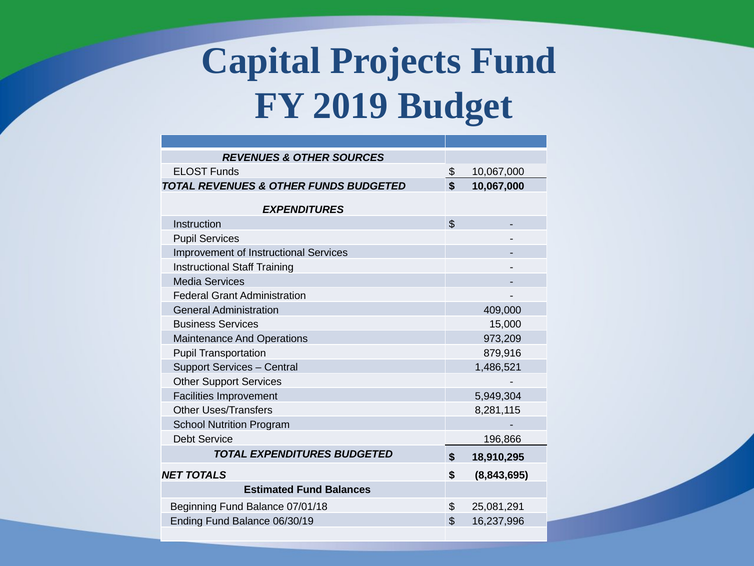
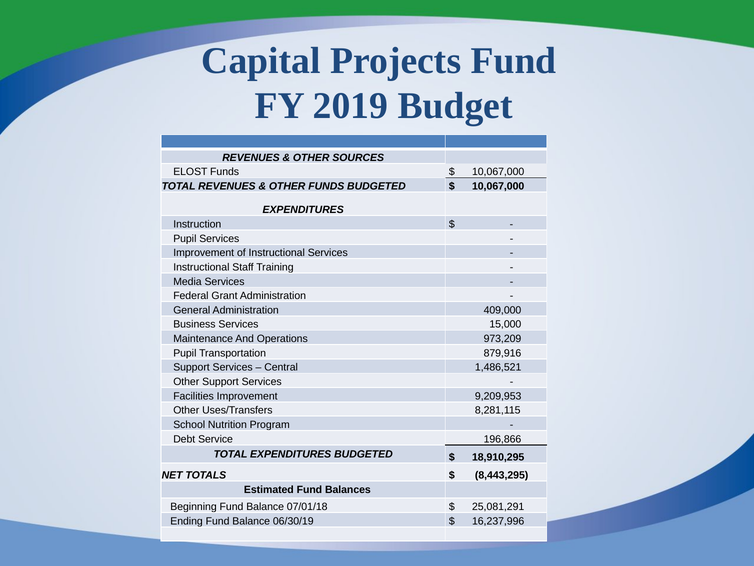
5,949,304: 5,949,304 -> 9,209,953
8,843,695: 8,843,695 -> 8,443,295
